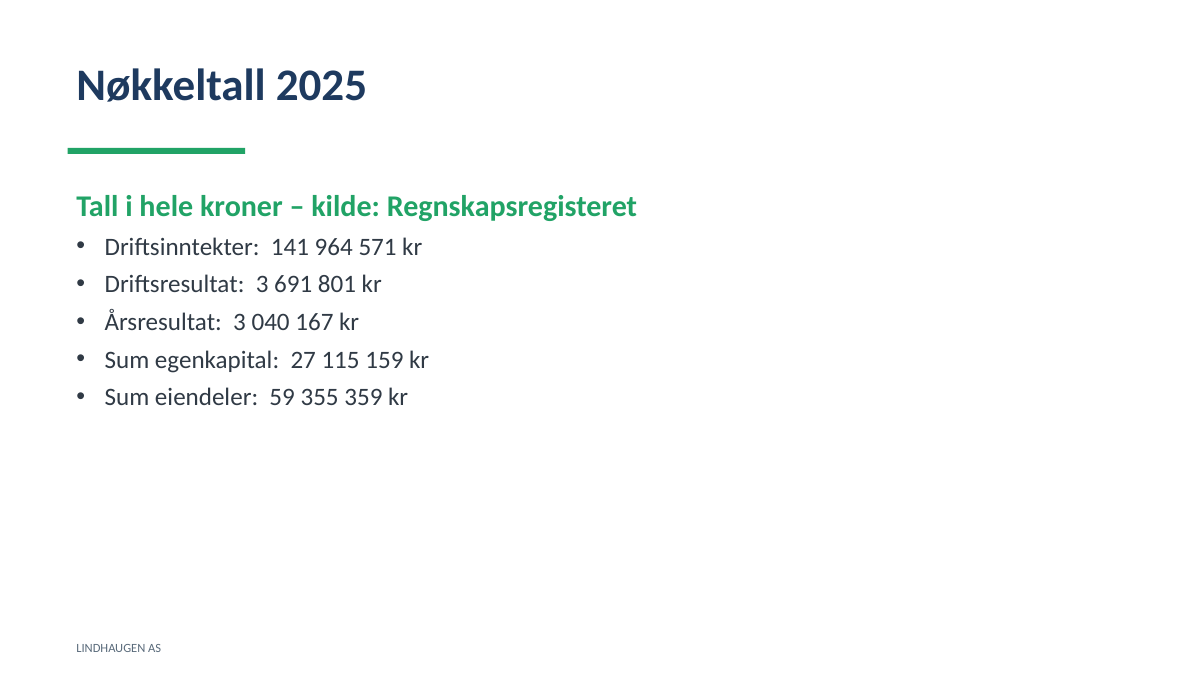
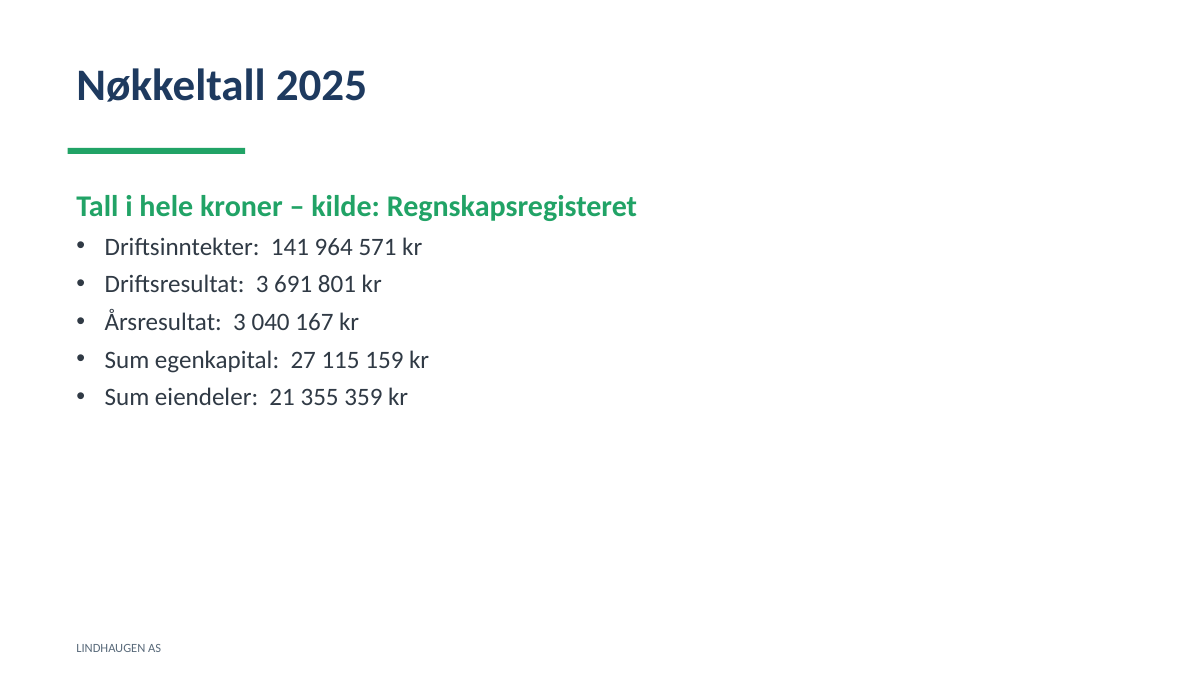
59: 59 -> 21
